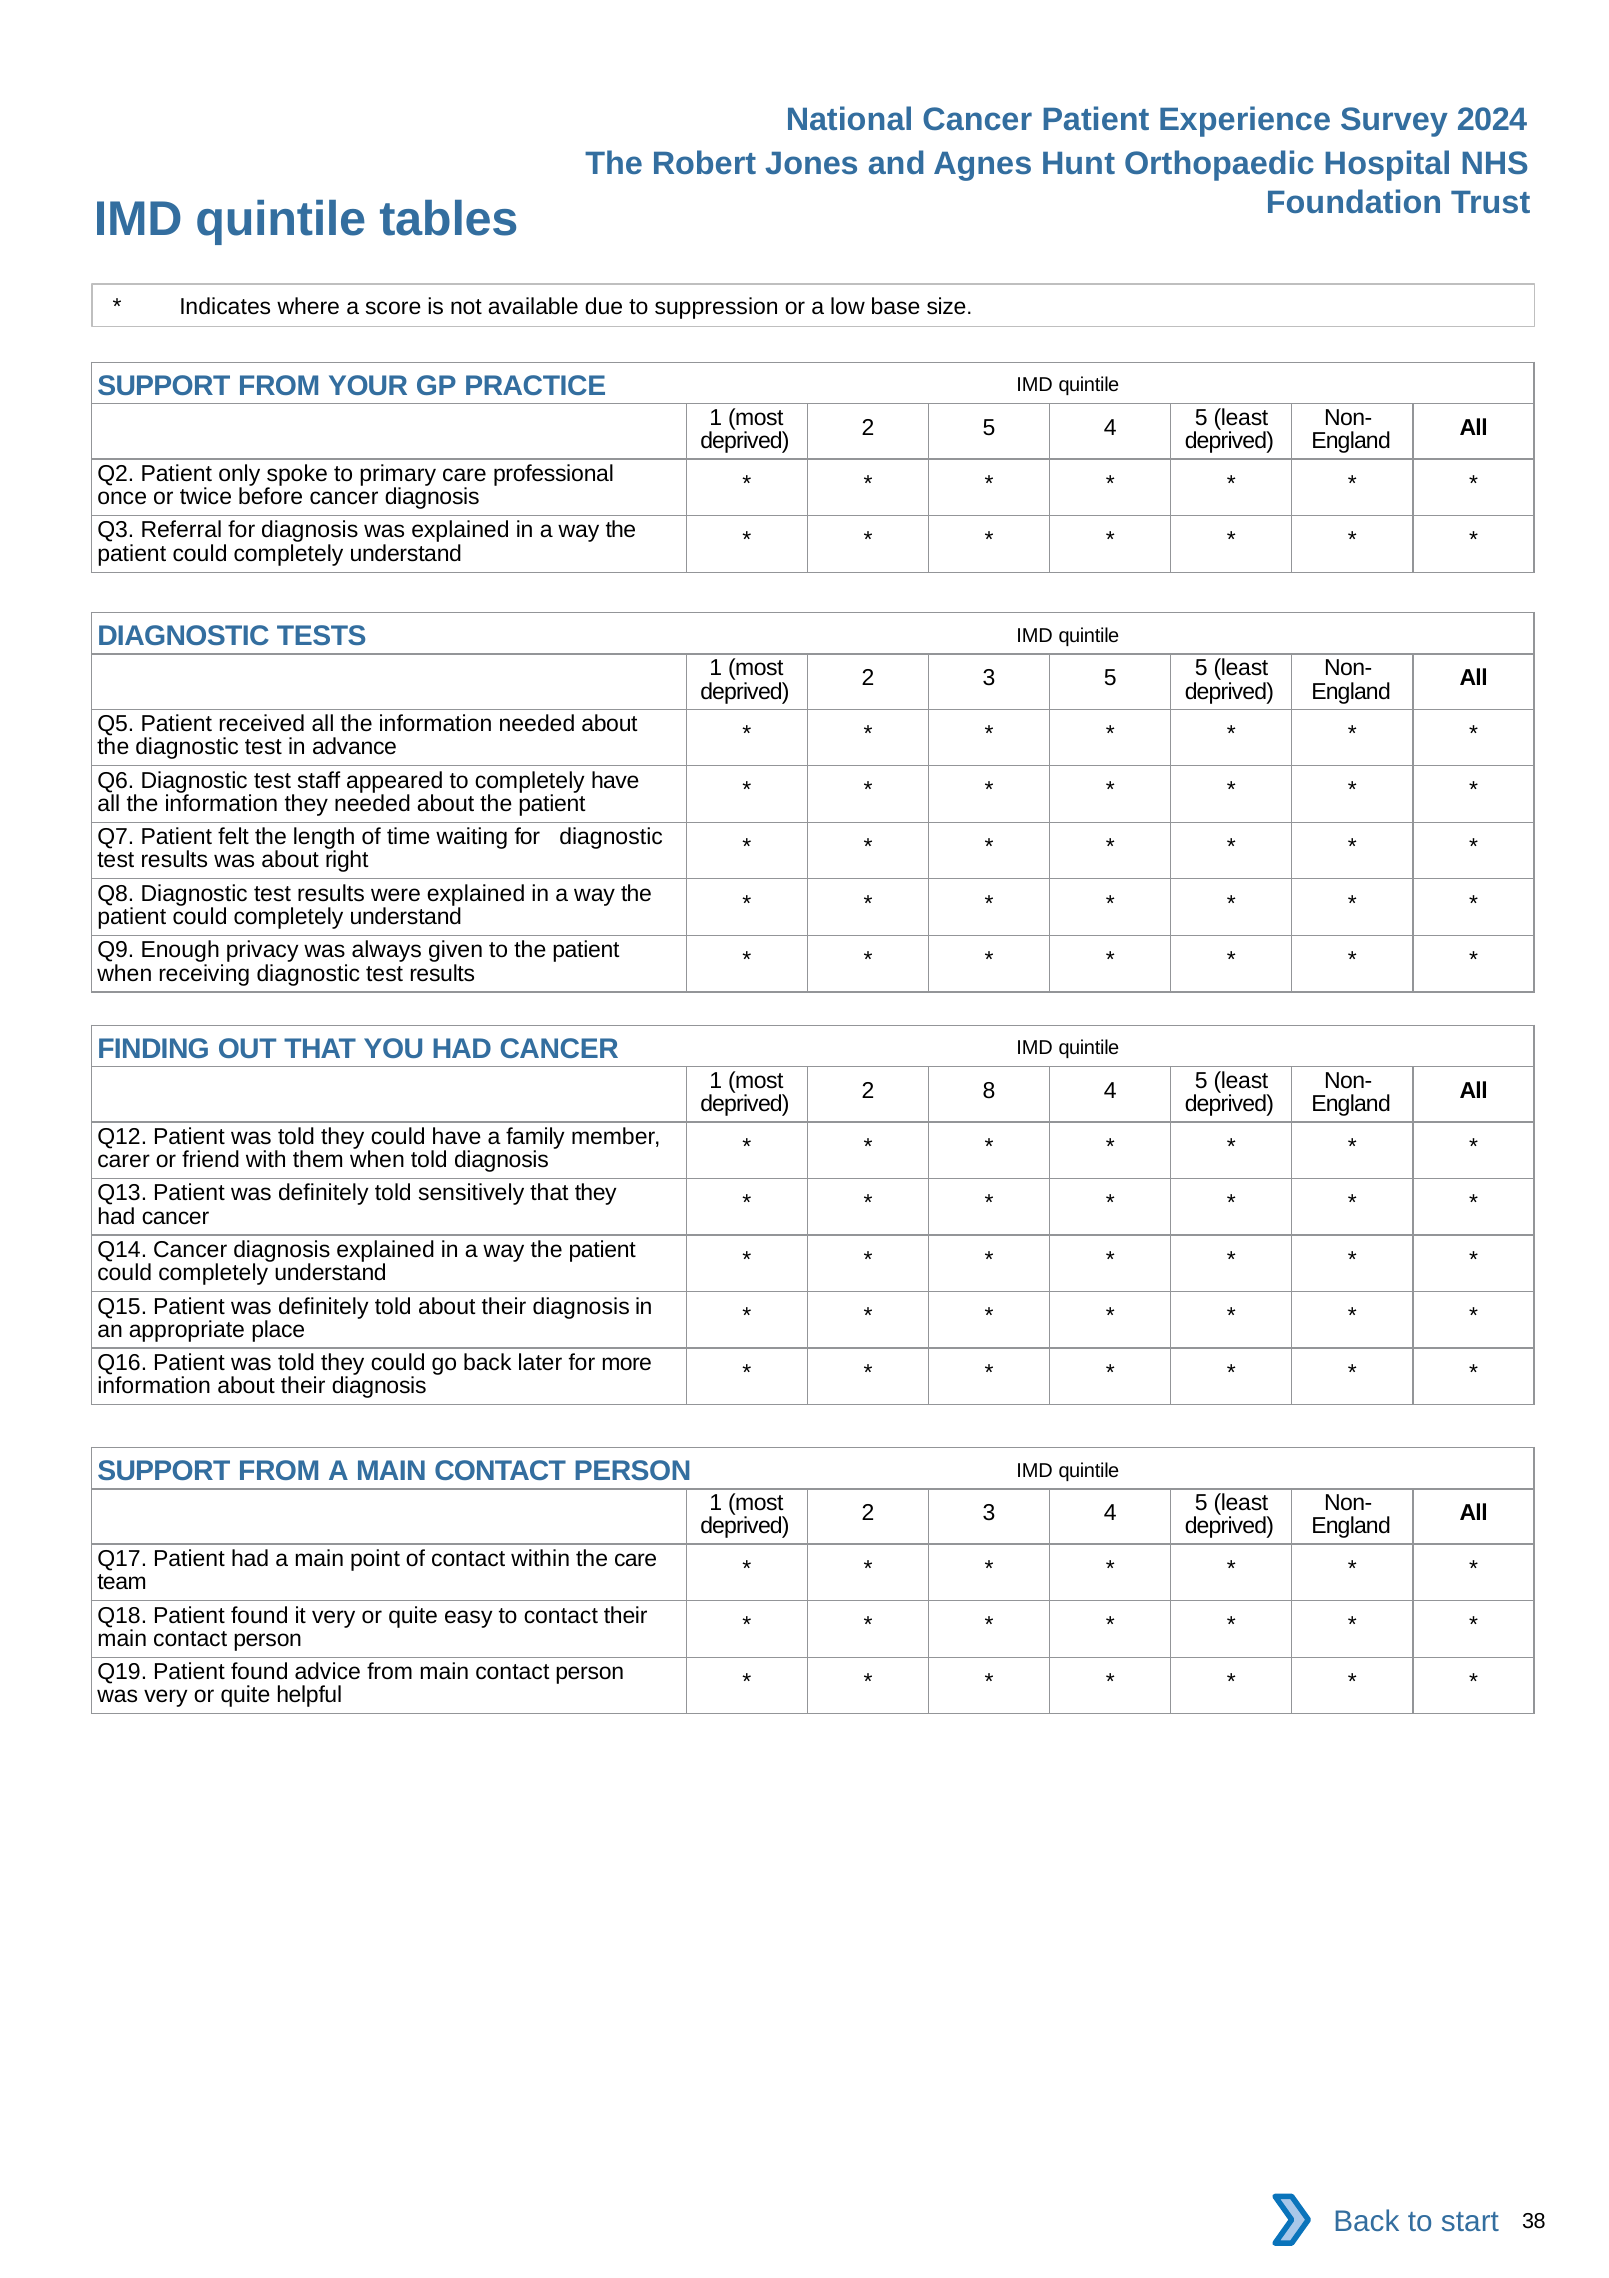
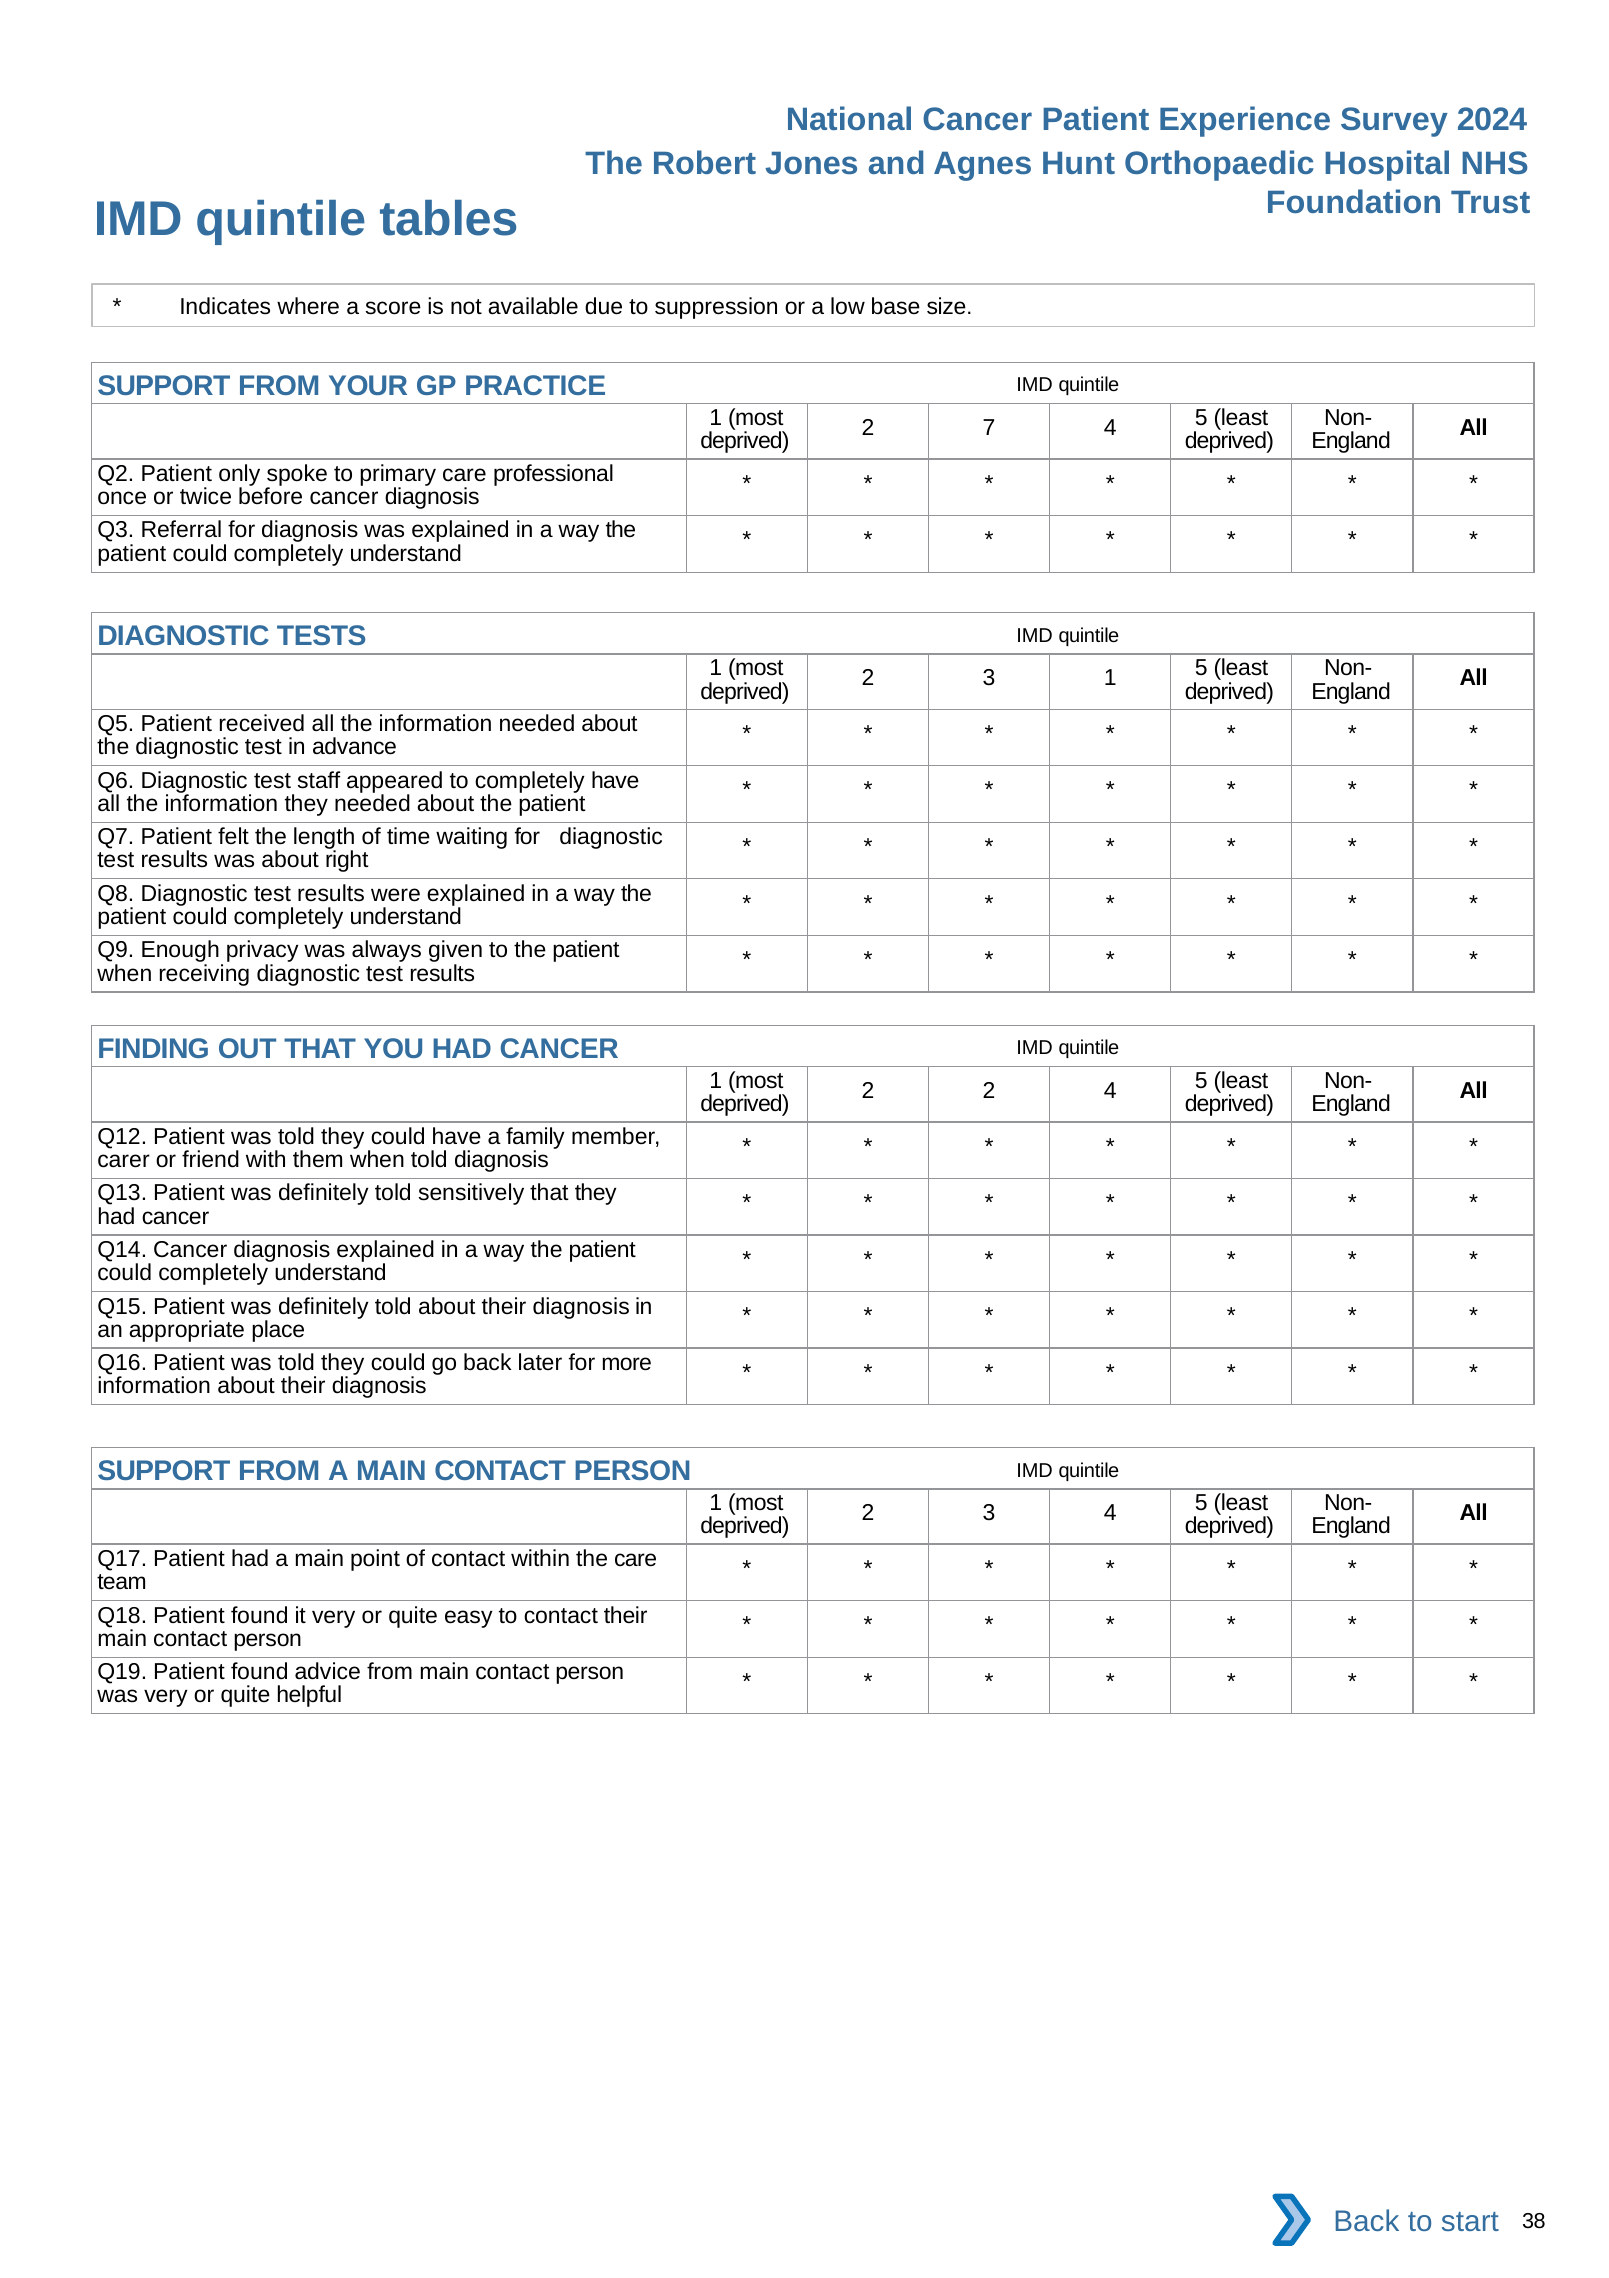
2 5: 5 -> 7
3 5: 5 -> 1
2 8: 8 -> 2
